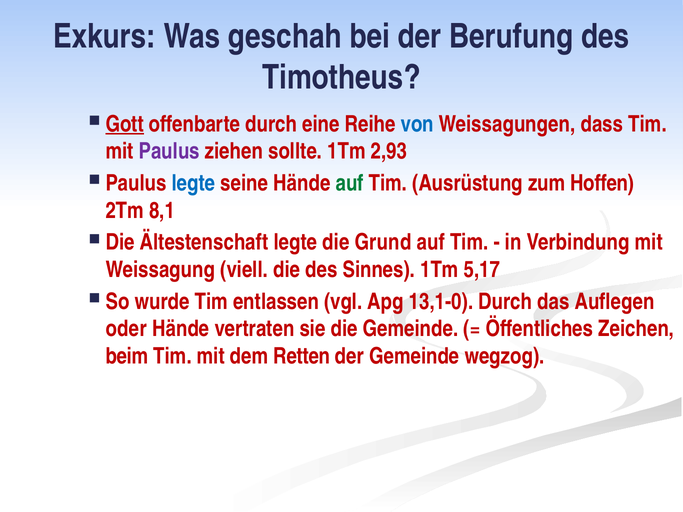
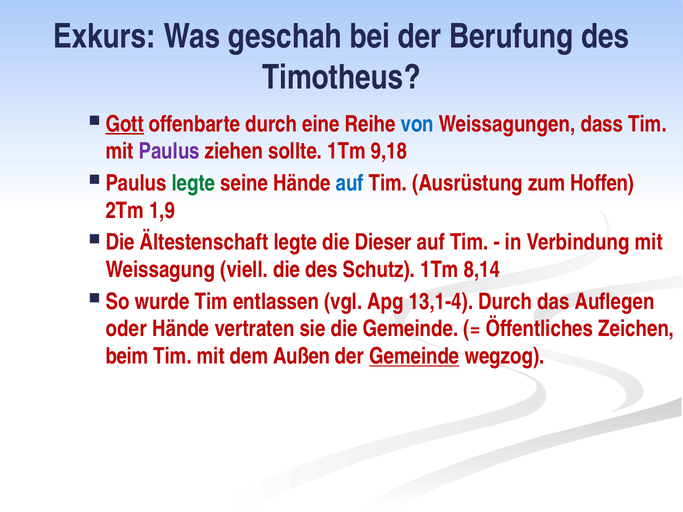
2,93: 2,93 -> 9,18
legte at (194, 183) colour: blue -> green
auf at (350, 183) colour: green -> blue
8,1: 8,1 -> 1,9
Grund: Grund -> Dieser
Sinnes: Sinnes -> Schutz
5,17: 5,17 -> 8,14
13,1-0: 13,1-0 -> 13,1-4
Retten: Retten -> Außen
Gemeinde at (414, 356) underline: none -> present
